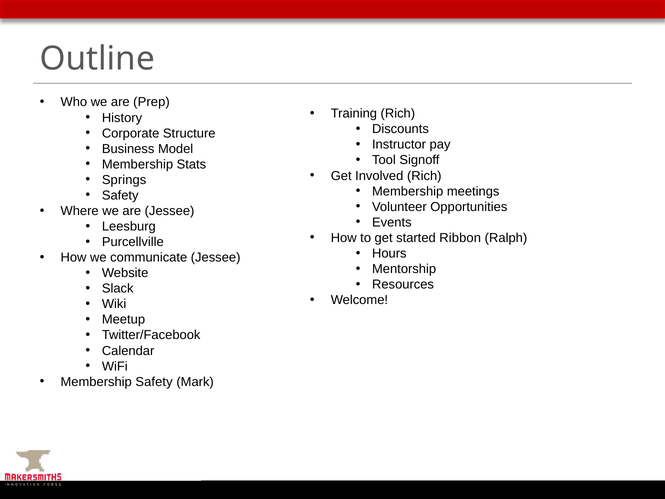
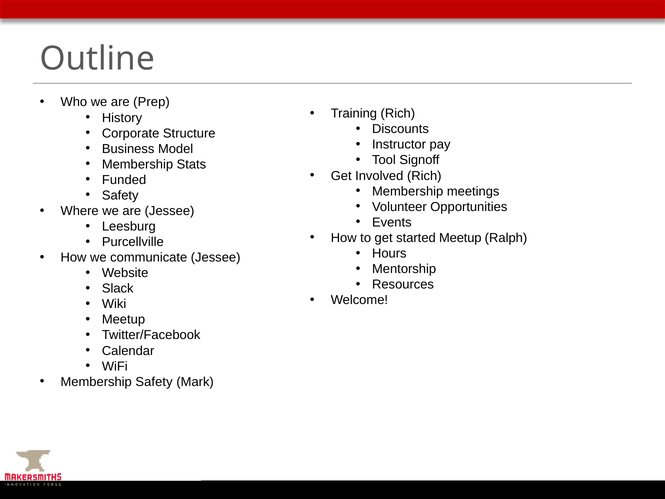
Springs: Springs -> Funded
started Ribbon: Ribbon -> Meetup
